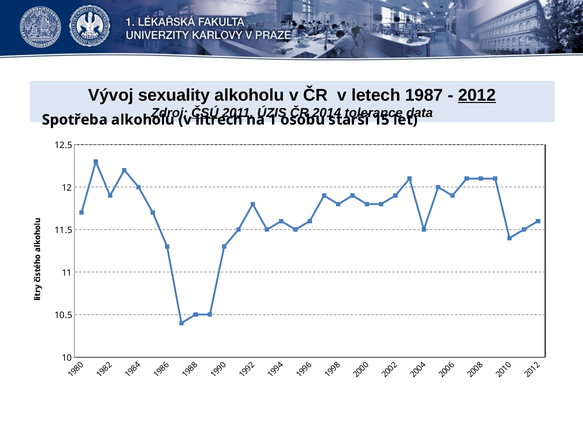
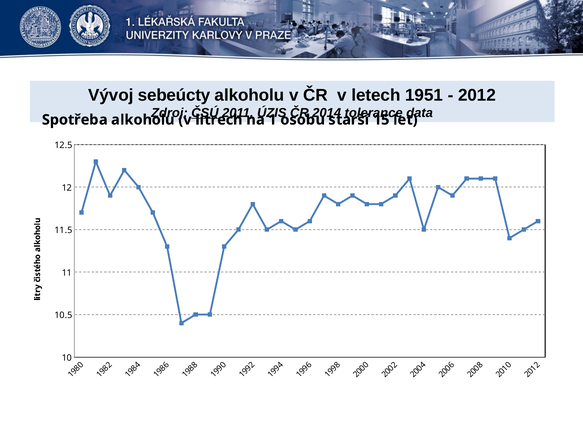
sexuality: sexuality -> sebeúcty
1987: 1987 -> 1951
2012 underline: present -> none
